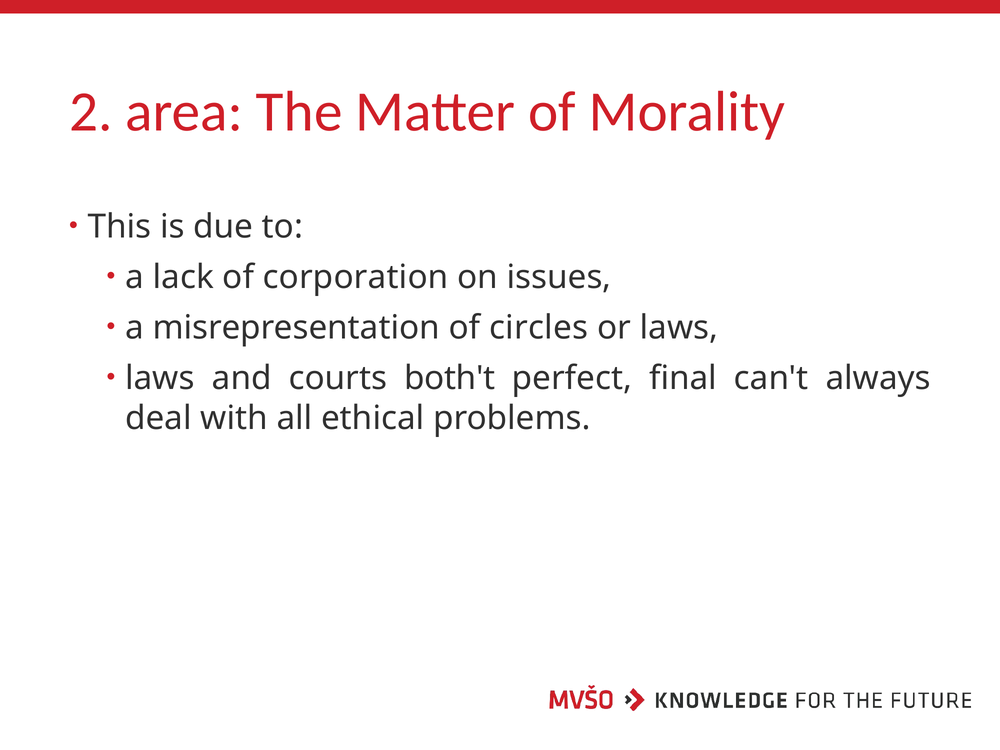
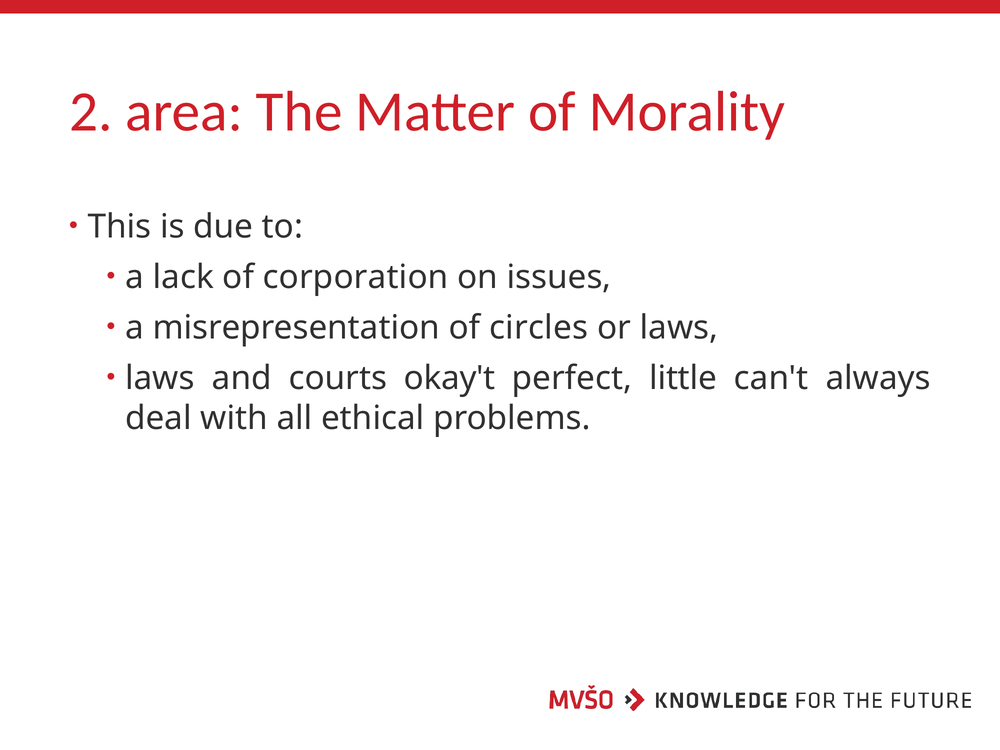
both't: both't -> okay't
final: final -> little
